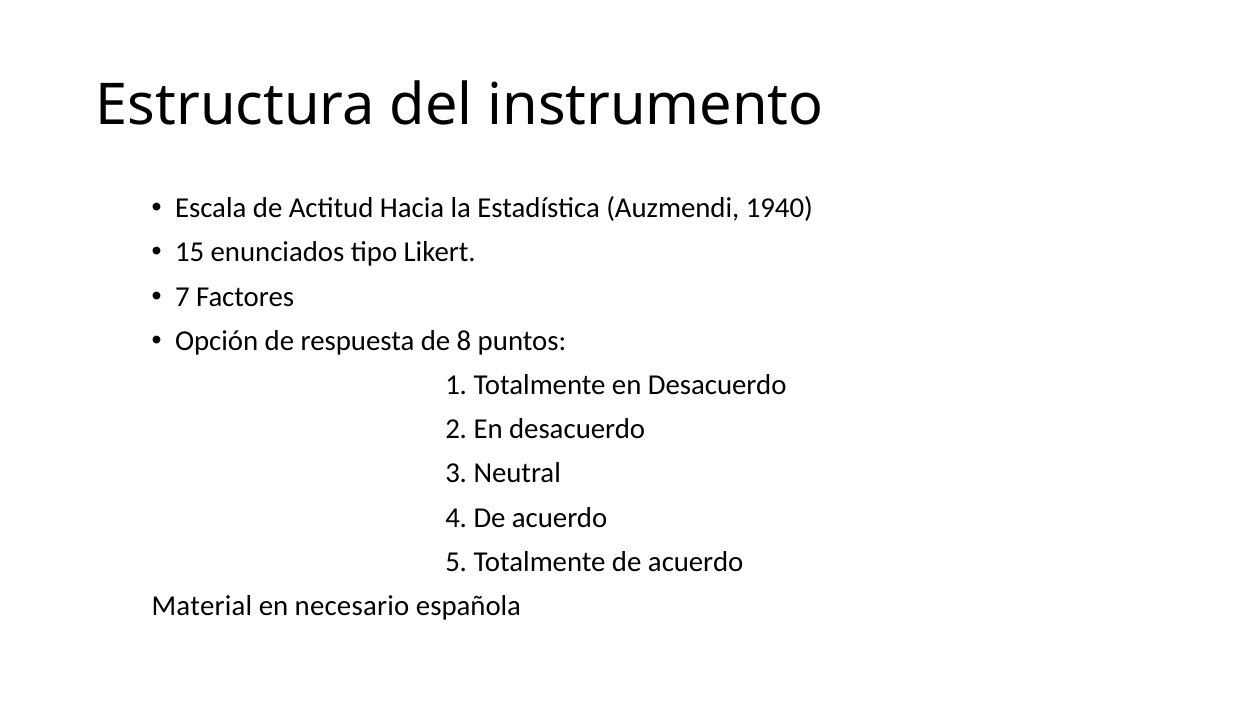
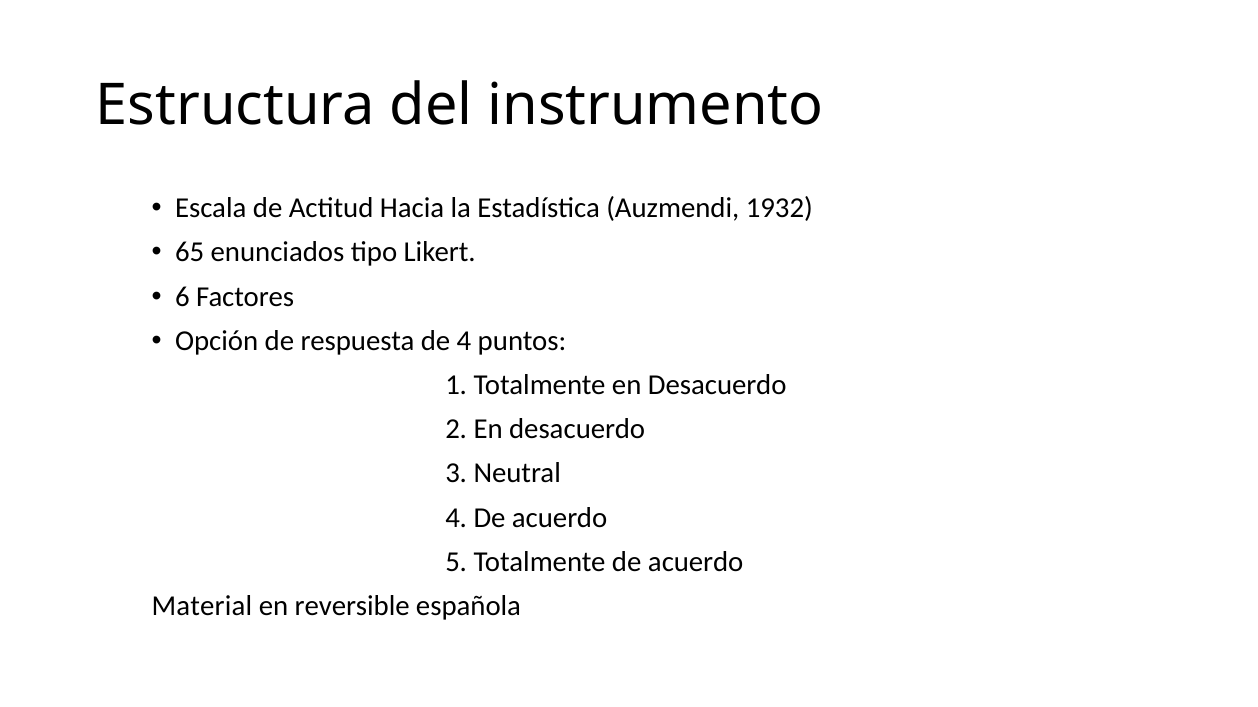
1940: 1940 -> 1932
15: 15 -> 65
7: 7 -> 6
de 8: 8 -> 4
necesario: necesario -> reversible
